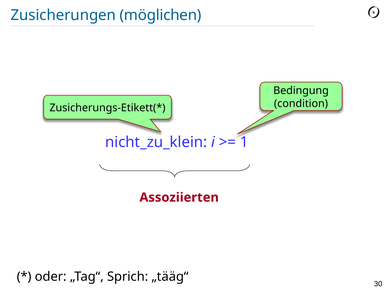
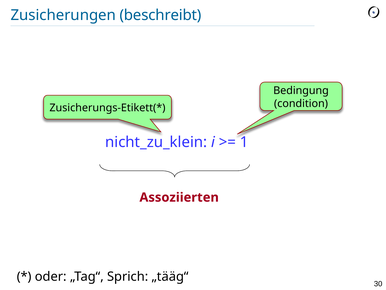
möglichen: möglichen -> beschreibt
